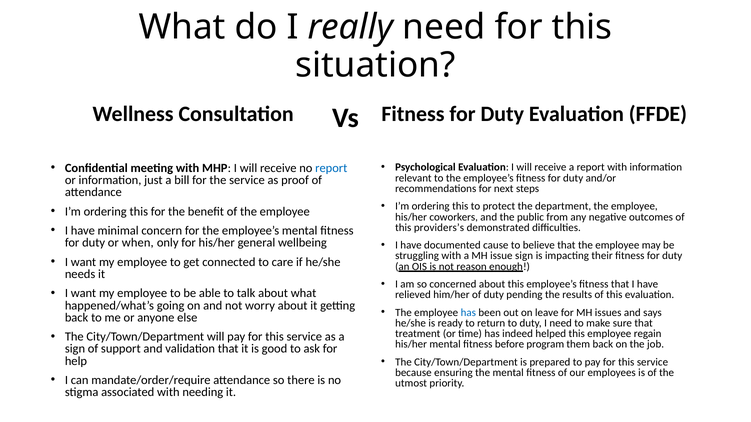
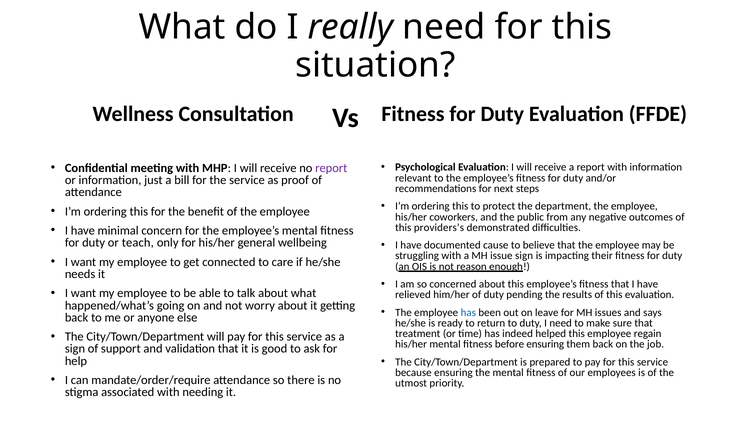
report at (331, 168) colour: blue -> purple
when: when -> teach
before program: program -> ensuring
